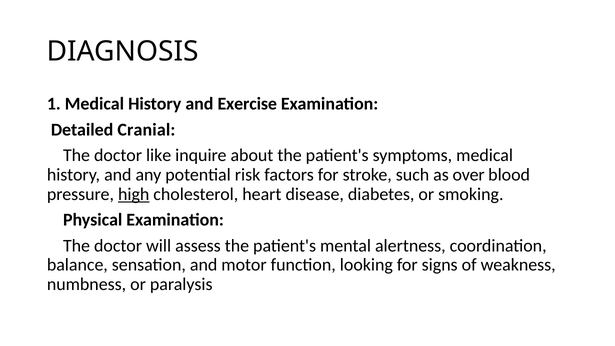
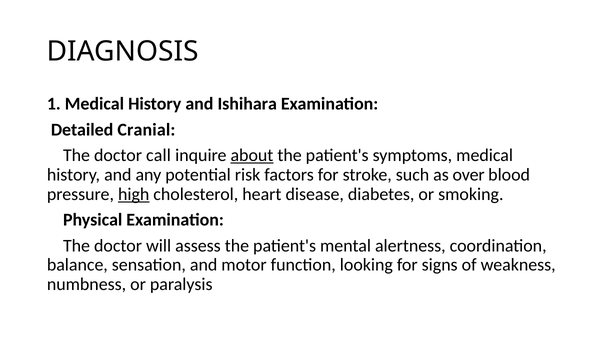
Exercise: Exercise -> Ishihara
like: like -> call
about underline: none -> present
